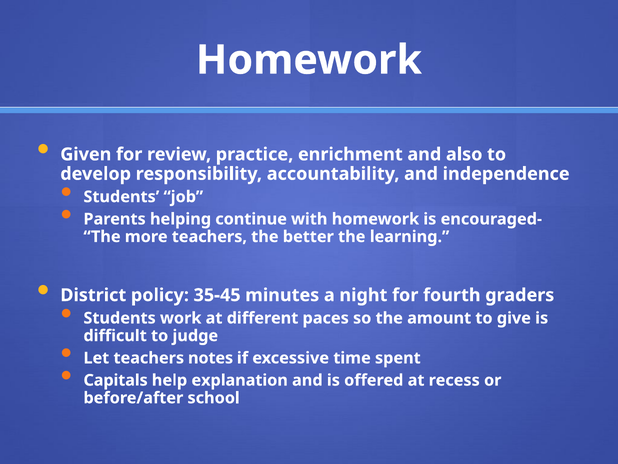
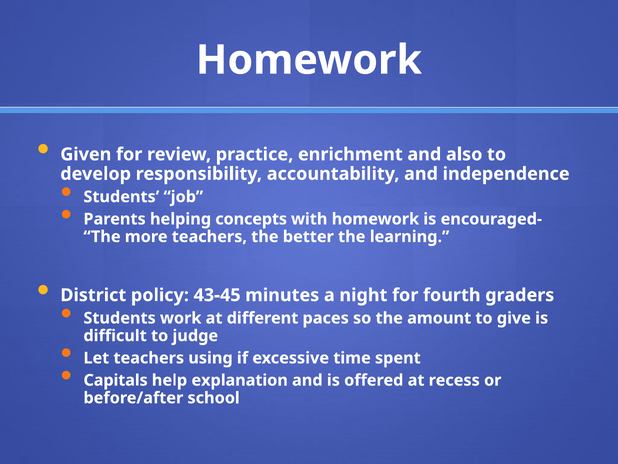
continue: continue -> concepts
35-45: 35-45 -> 43-45
notes: notes -> using
